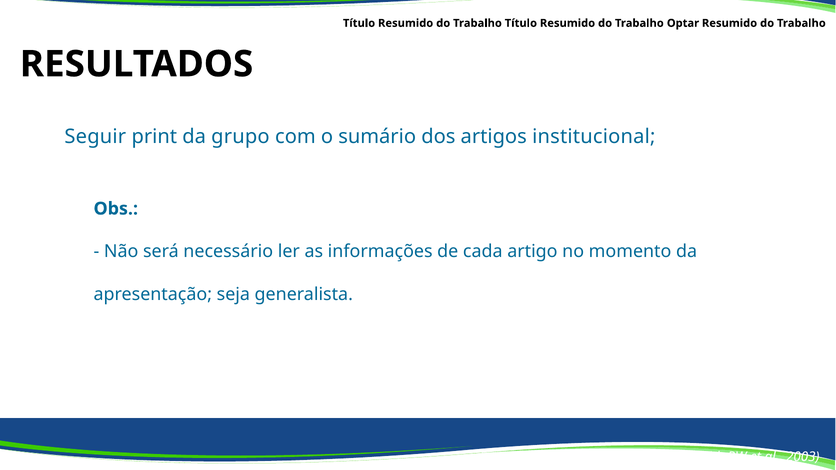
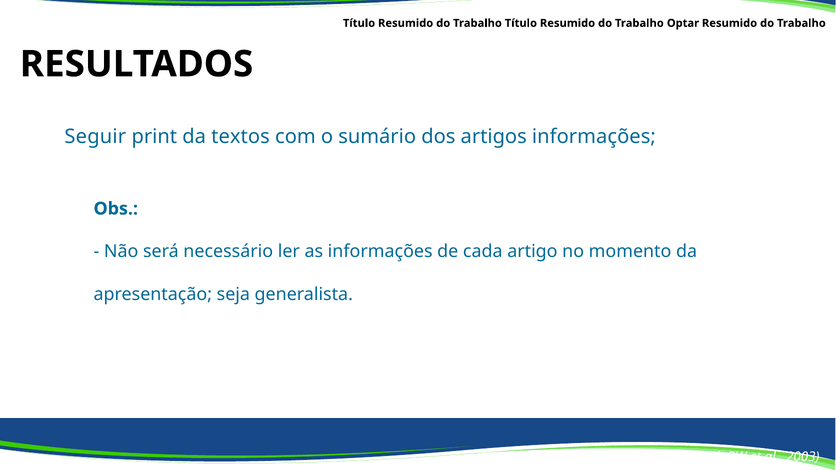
grupo: grupo -> textos
artigos institucional: institucional -> informações
